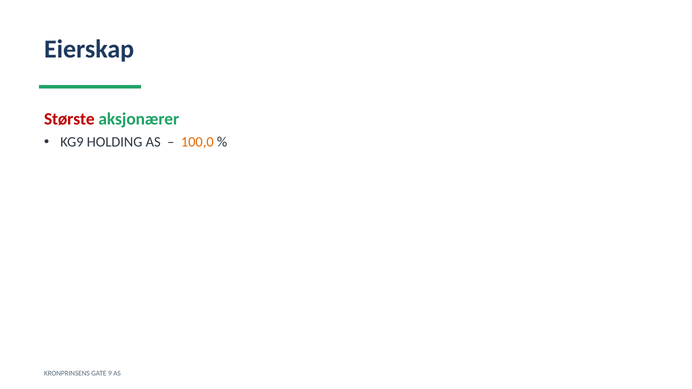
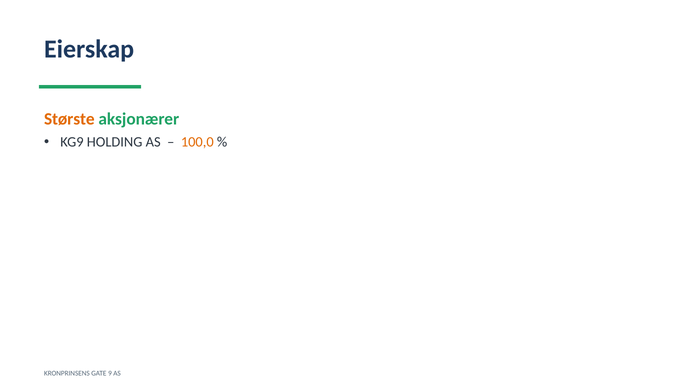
Største colour: red -> orange
